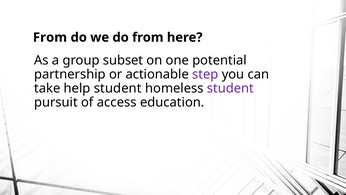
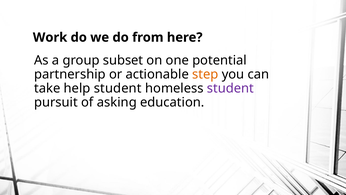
From at (50, 37): From -> Work
step colour: purple -> orange
access: access -> asking
